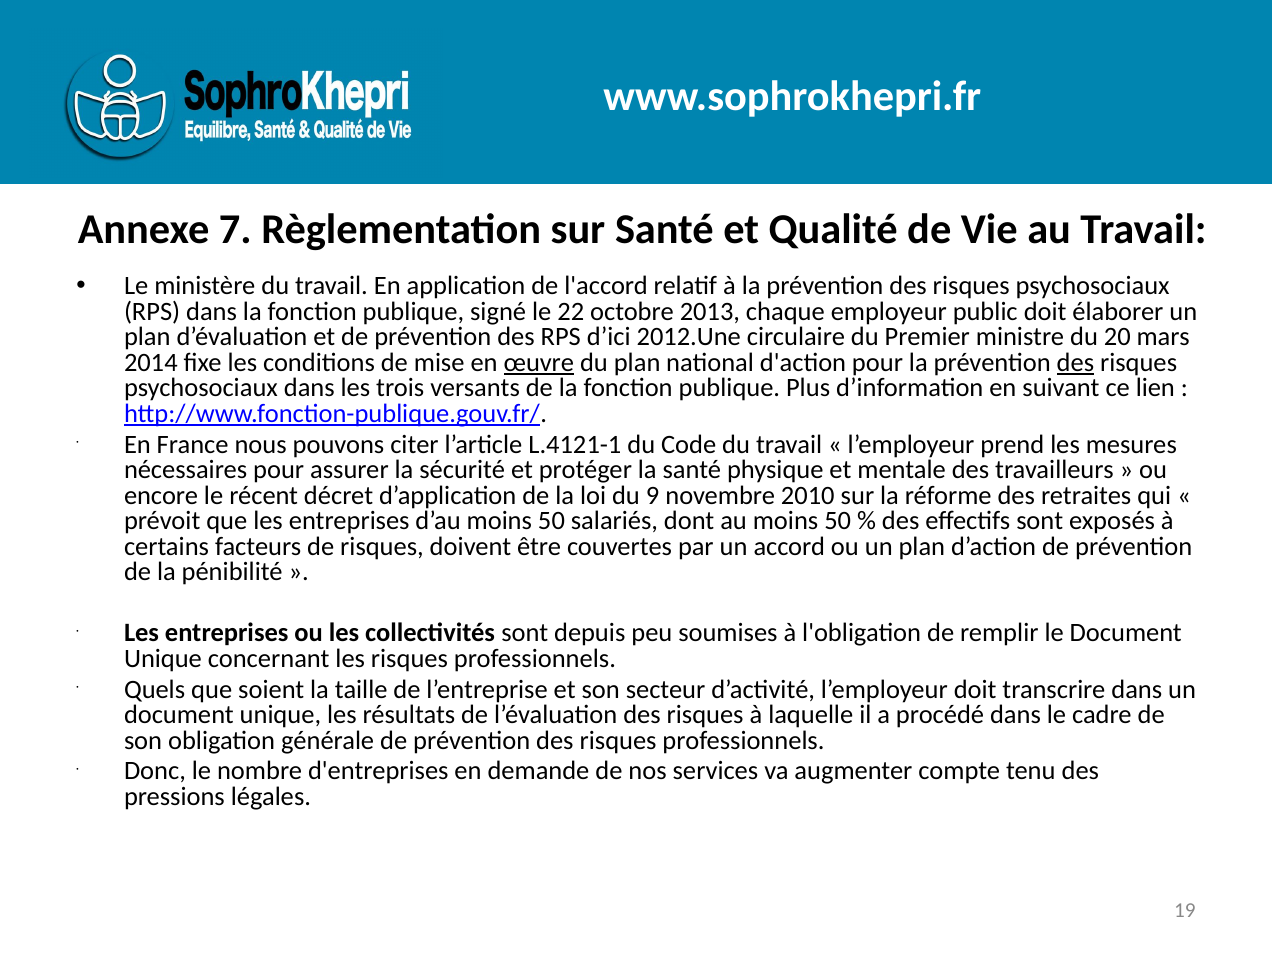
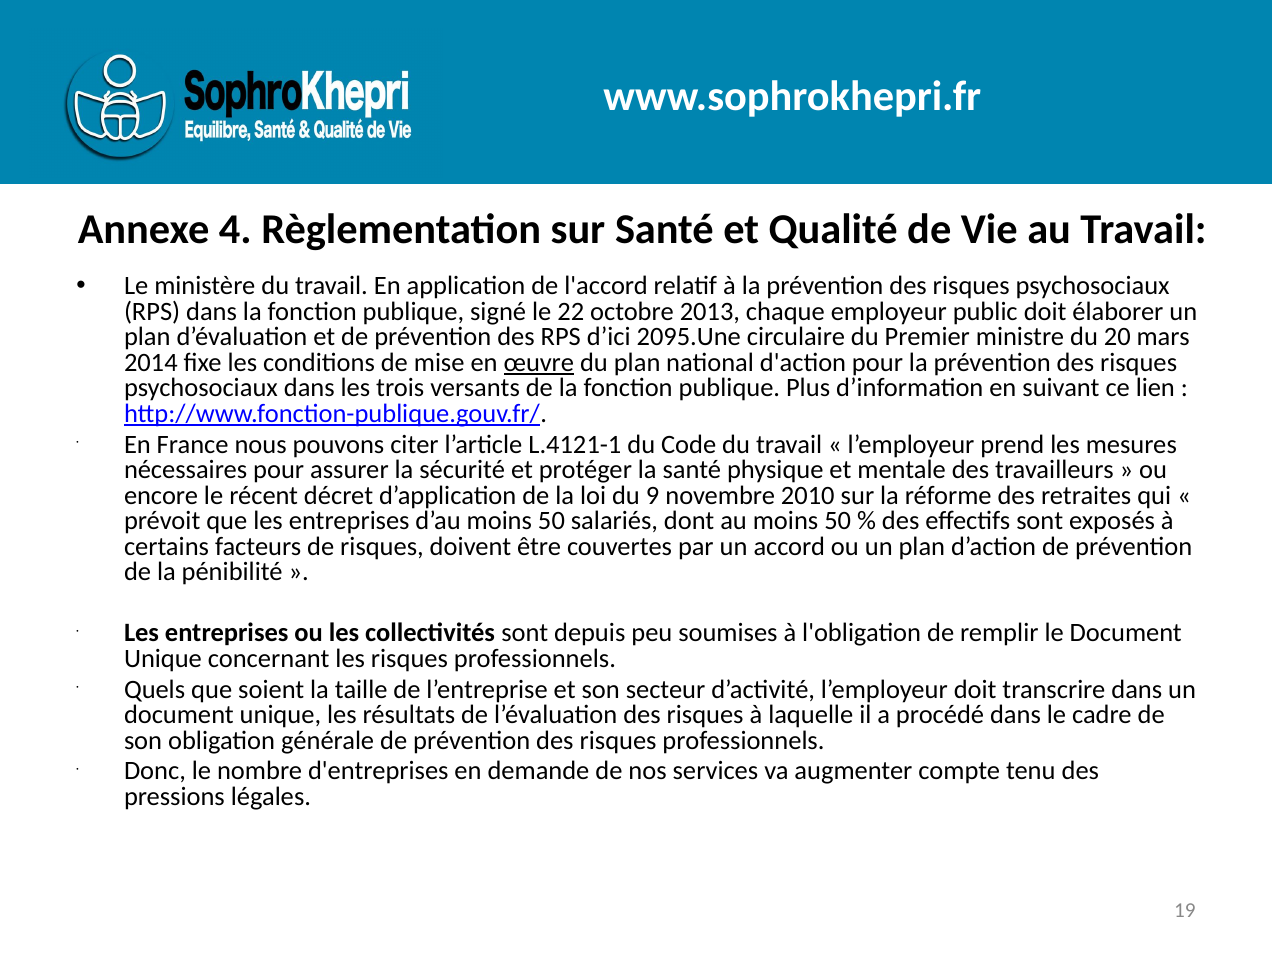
7: 7 -> 4
2012.Une: 2012.Une -> 2095.Une
des at (1075, 362) underline: present -> none
